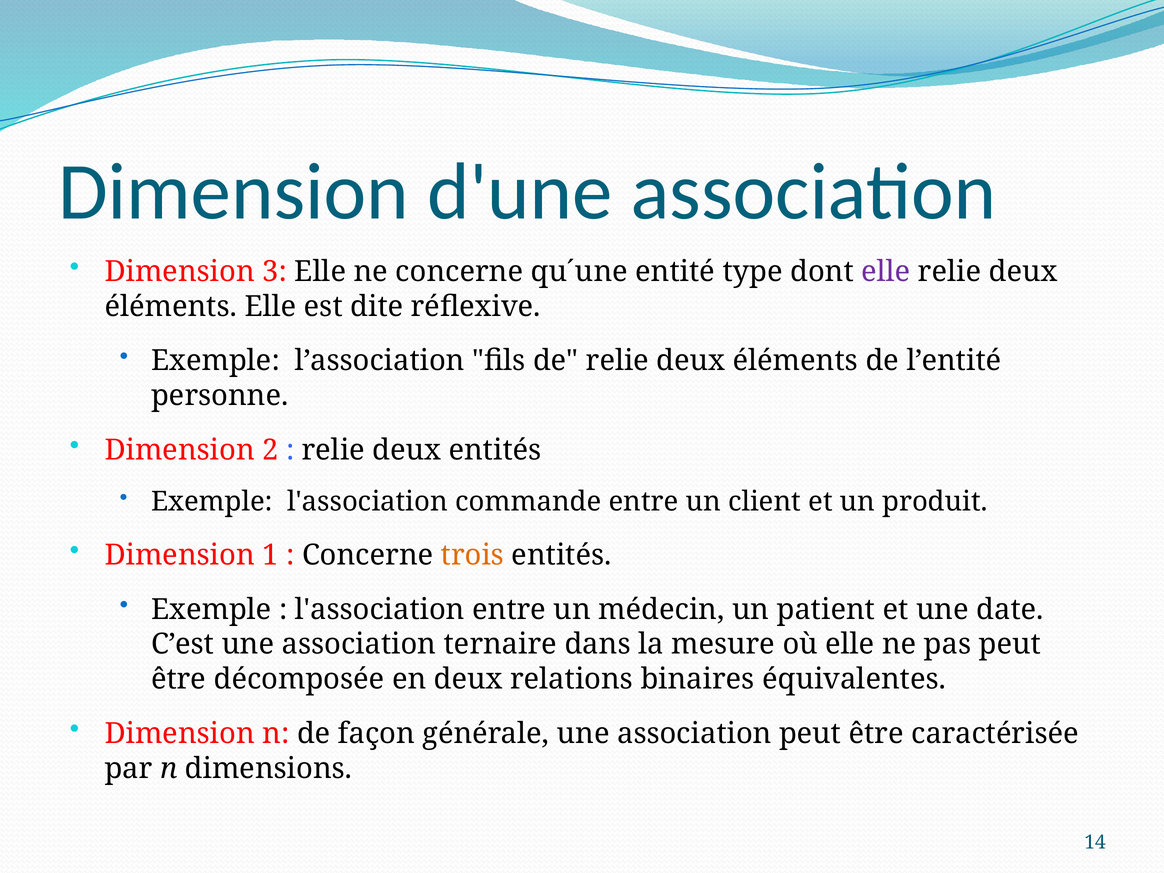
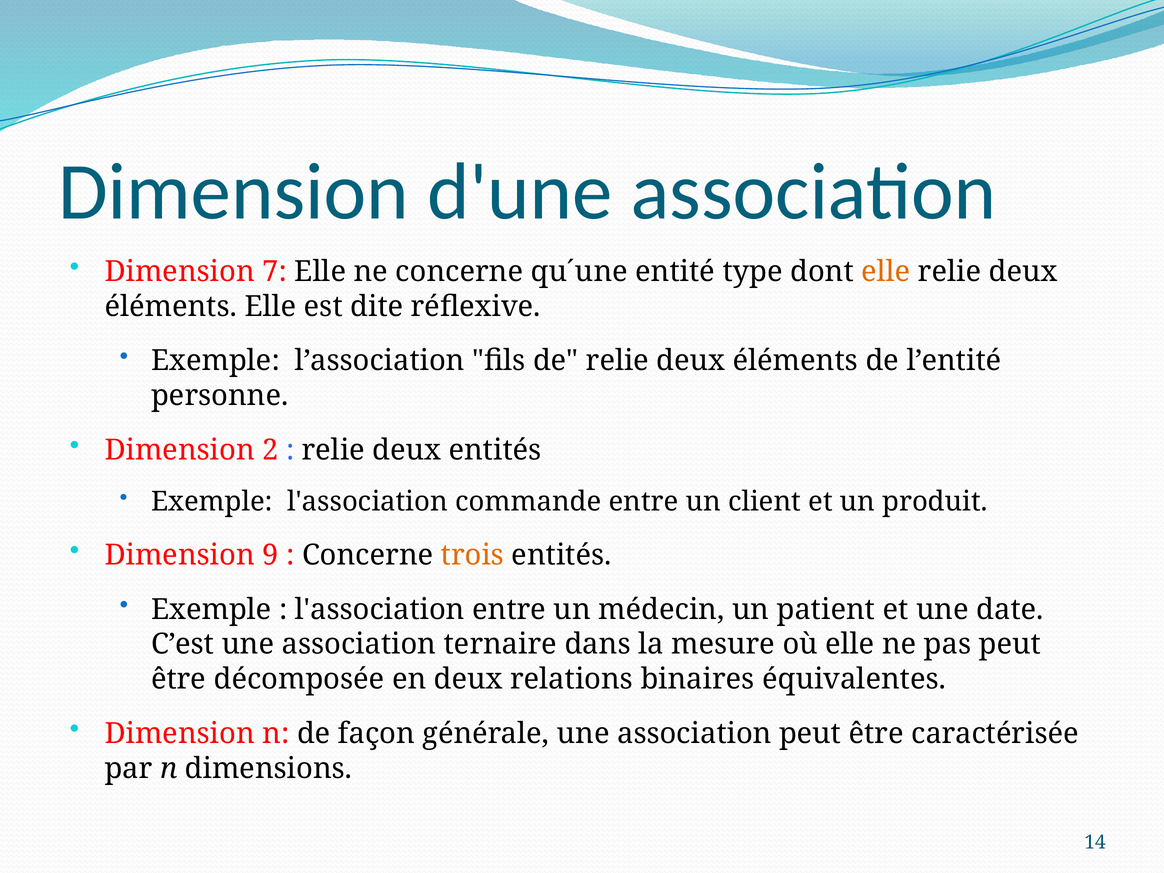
3: 3 -> 7
elle at (886, 272) colour: purple -> orange
1: 1 -> 9
